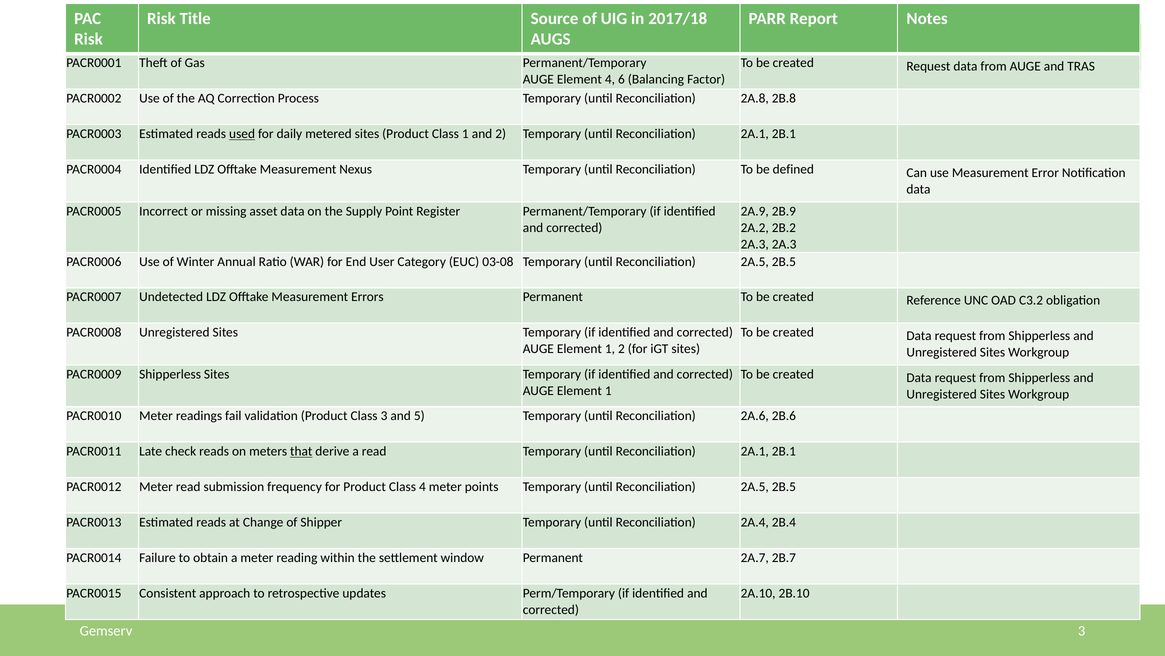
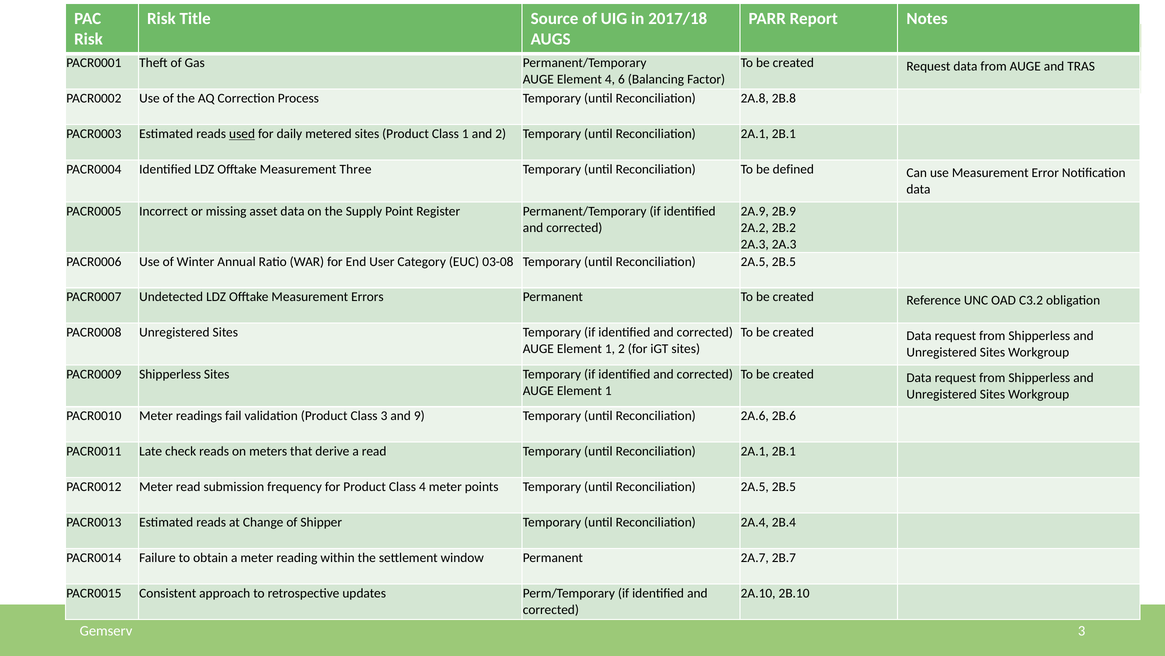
Nexus: Nexus -> Three
5: 5 -> 9
that underline: present -> none
